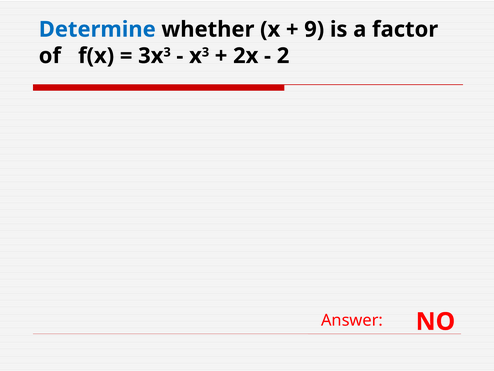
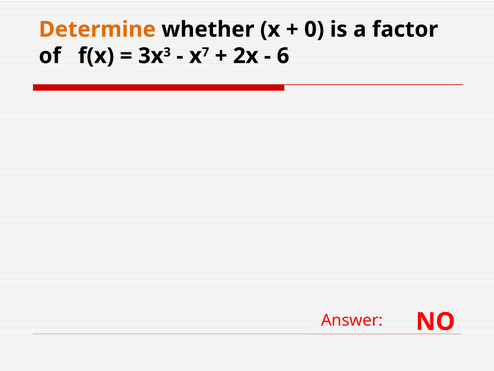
Determine colour: blue -> orange
9: 9 -> 0
x 3: 3 -> 7
2: 2 -> 6
